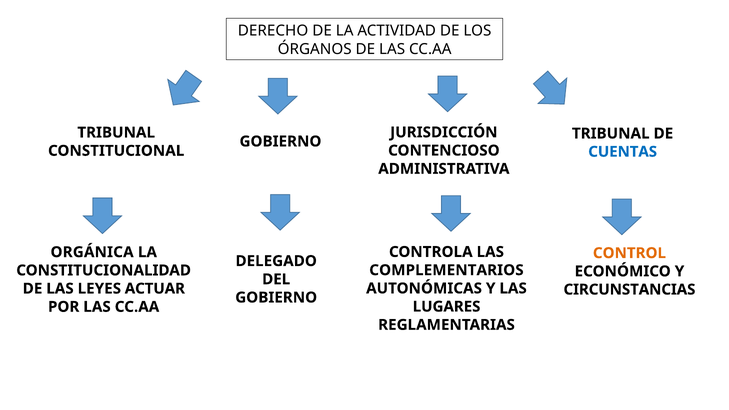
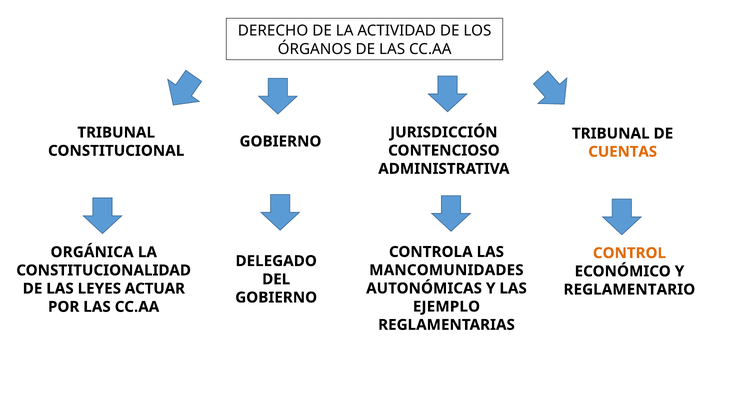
CUENTAS colour: blue -> orange
COMPLEMENTARIOS: COMPLEMENTARIOS -> MANCOMUNIDADES
CIRCUNSTANCIAS: CIRCUNSTANCIAS -> REGLAMENTARIO
LUGARES: LUGARES -> EJEMPLO
